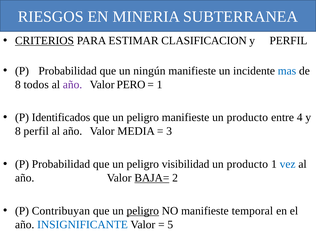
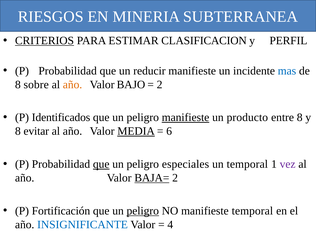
ningún: ningún -> reducir
todos: todos -> sobre
año at (73, 84) colour: purple -> orange
PERO: PERO -> BAJO
1 at (160, 84): 1 -> 2
manifieste at (186, 117) underline: none -> present
entre 4: 4 -> 8
8 perfil: perfil -> evitar
MEDIA underline: none -> present
3: 3 -> 6
que at (101, 164) underline: none -> present
visibilidad: visibilidad -> especiales
producto at (247, 164): producto -> temporal
vez colour: blue -> purple
Contribuyan: Contribuyan -> Fortificación
5: 5 -> 4
